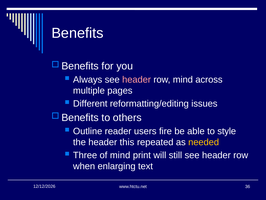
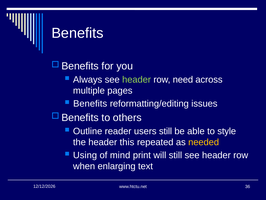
header at (137, 79) colour: pink -> light green
row mind: mind -> need
Different at (90, 103): Different -> Benefits
users fire: fire -> still
Three: Three -> Using
